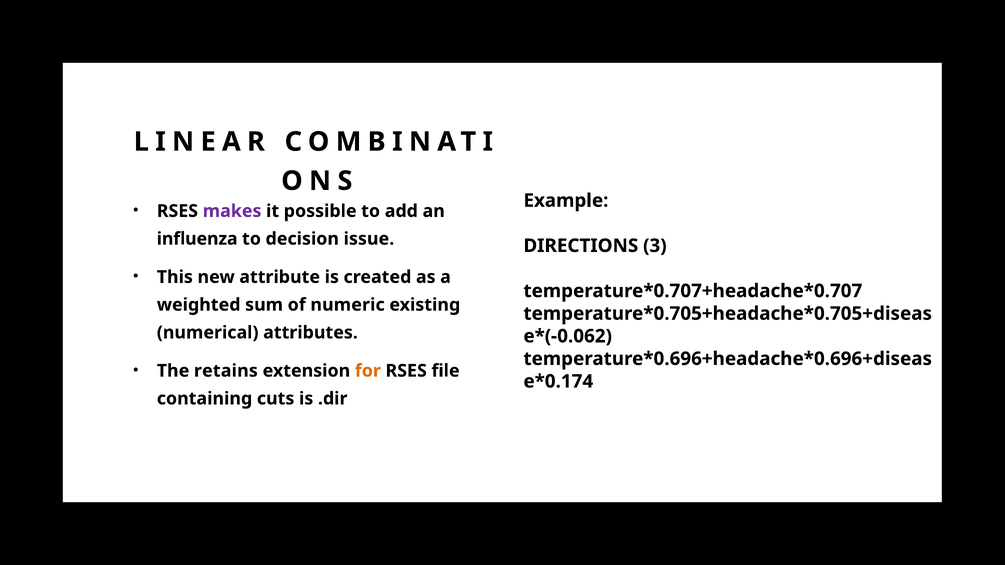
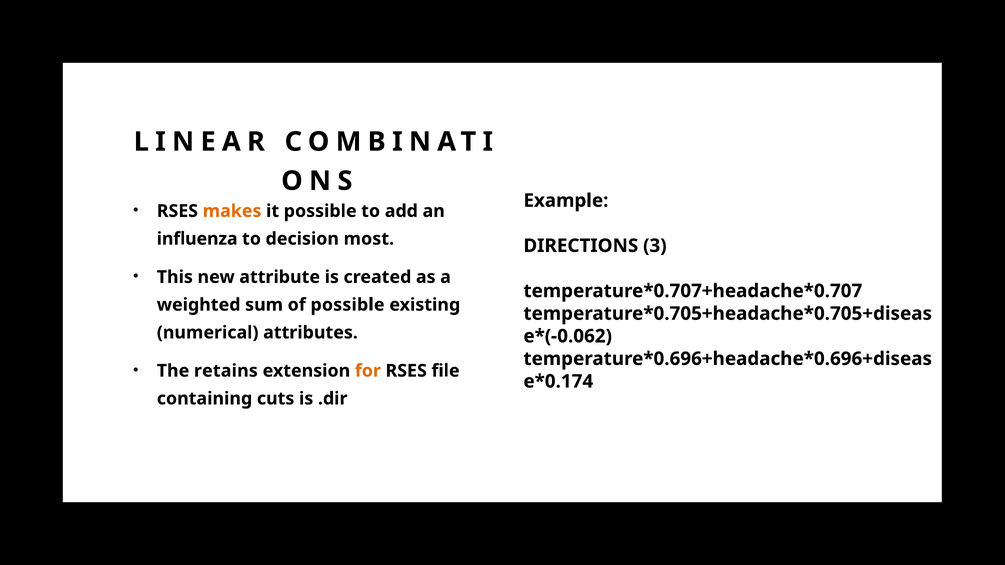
makes colour: purple -> orange
issue: issue -> most
of numeric: numeric -> possible
